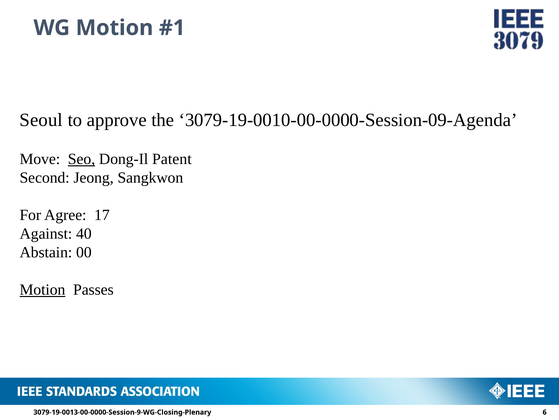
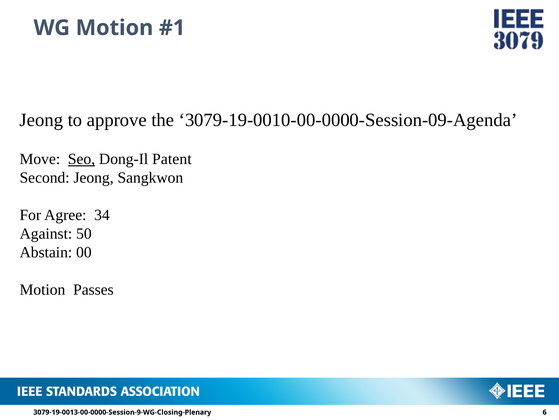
Seoul at (41, 120): Seoul -> Jeong
17: 17 -> 34
40: 40 -> 50
Motion at (42, 289) underline: present -> none
